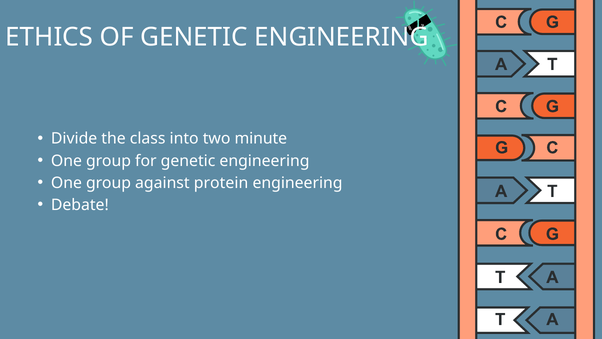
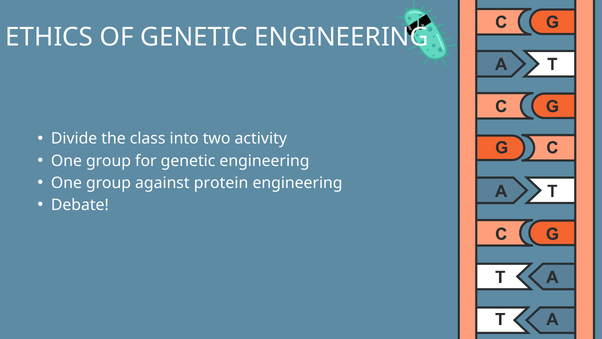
minute: minute -> activity
